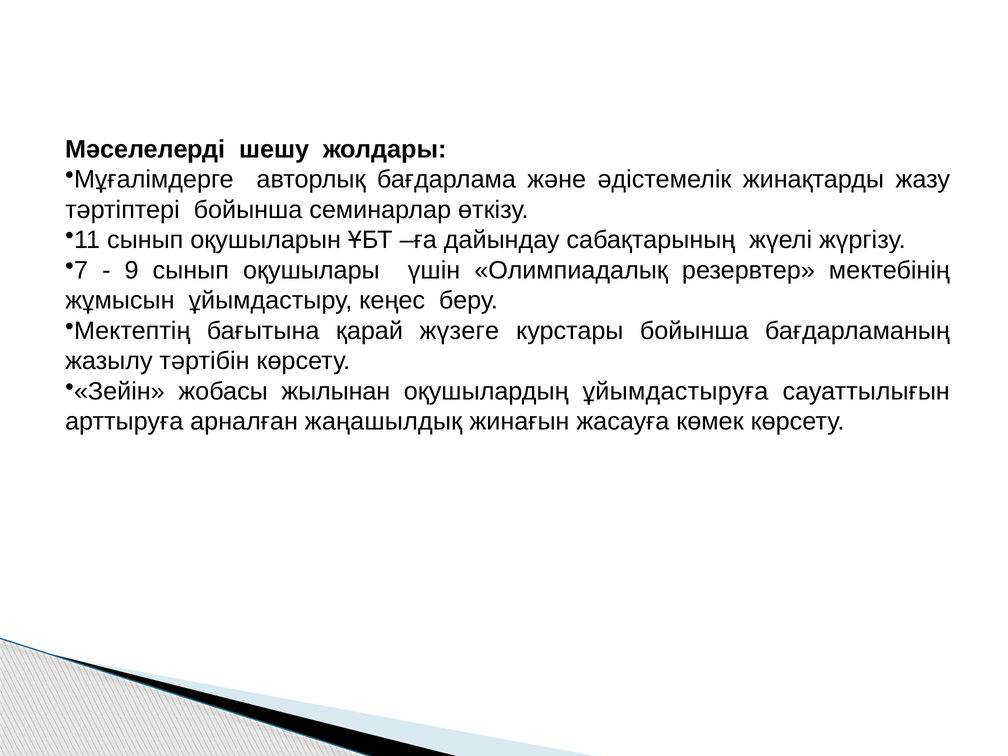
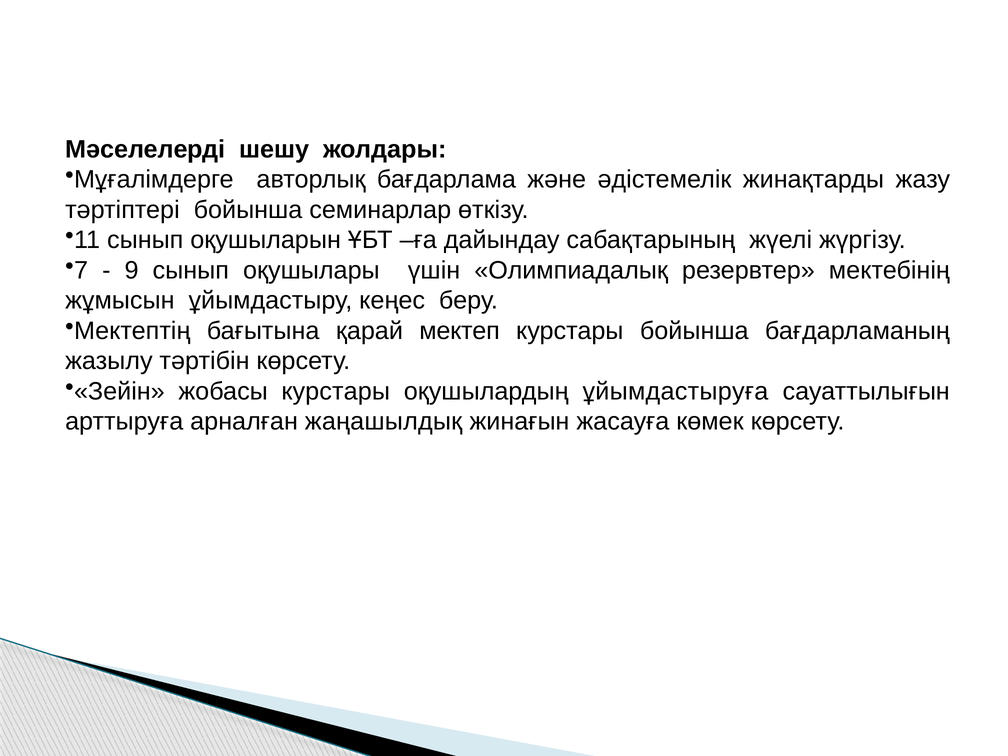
жүзеге: жүзеге -> мектеп
жобасы жылынан: жылынан -> курстары
